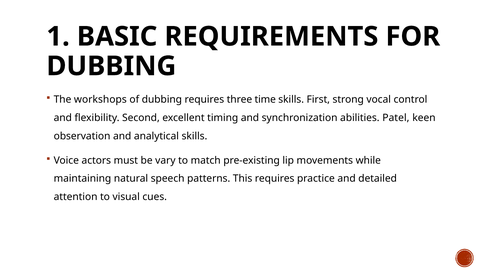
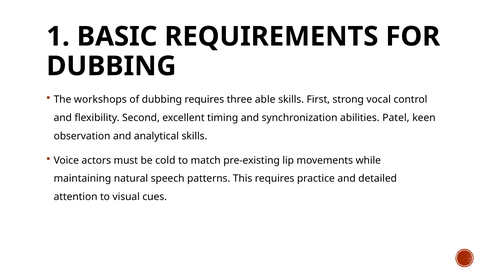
time: time -> able
vary: vary -> cold
